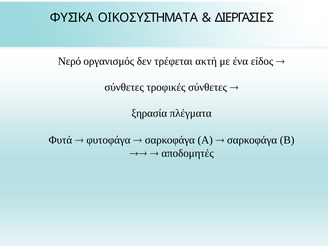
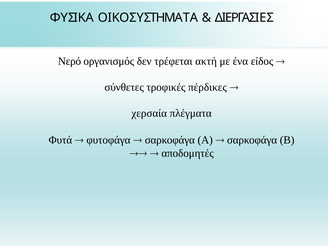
τροφικές σύνθετες: σύνθετες -> πέρδικες
ξηρασία: ξηρασία -> χερσαία
